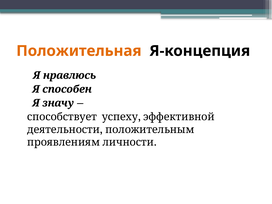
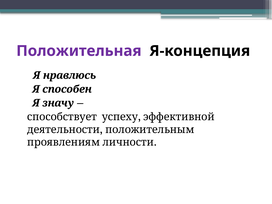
Положительная colour: orange -> purple
